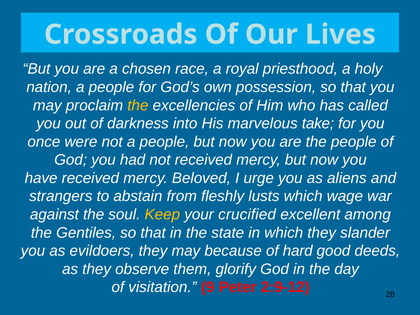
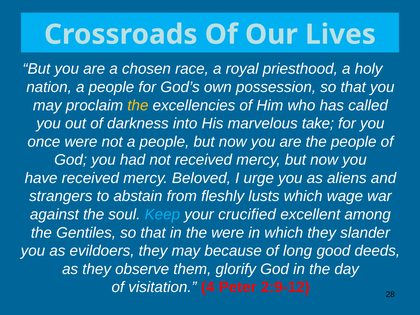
Keep colour: yellow -> light blue
the state: state -> were
hard: hard -> long
9: 9 -> 4
